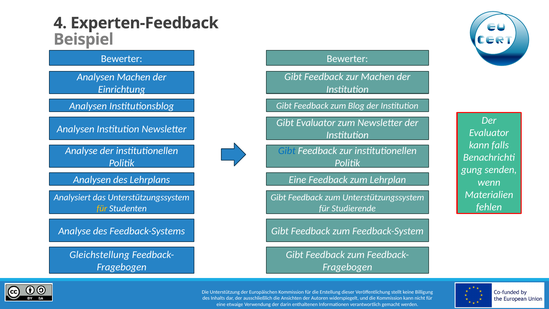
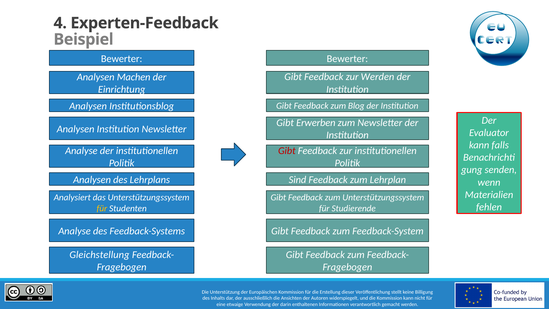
zur Machen: Machen -> Werden
Gibt Evaluator: Evaluator -> Erwerben
Gibt at (287, 151) colour: blue -> red
Eine at (297, 180): Eine -> Sind
